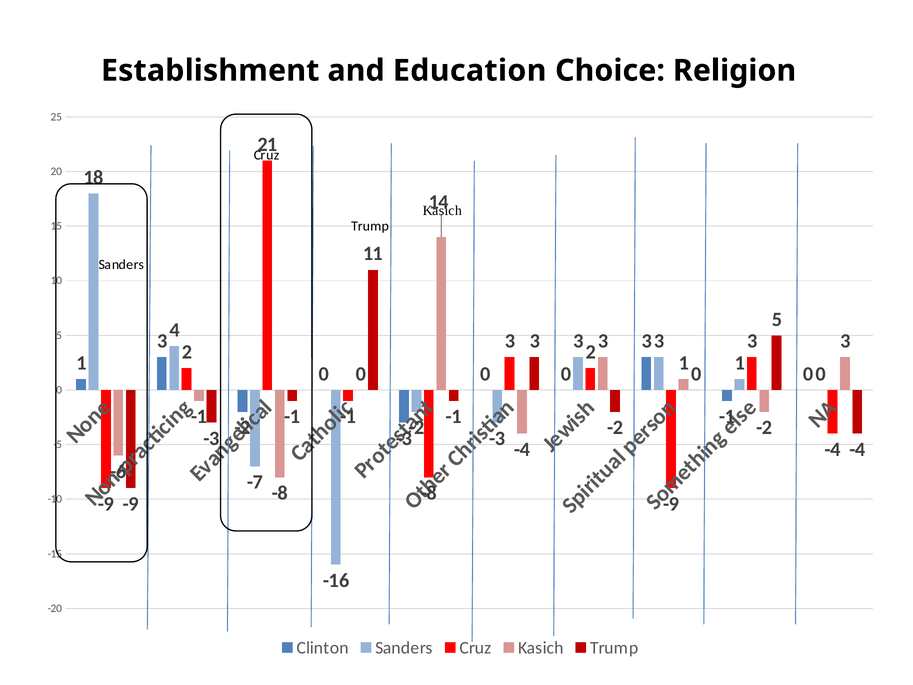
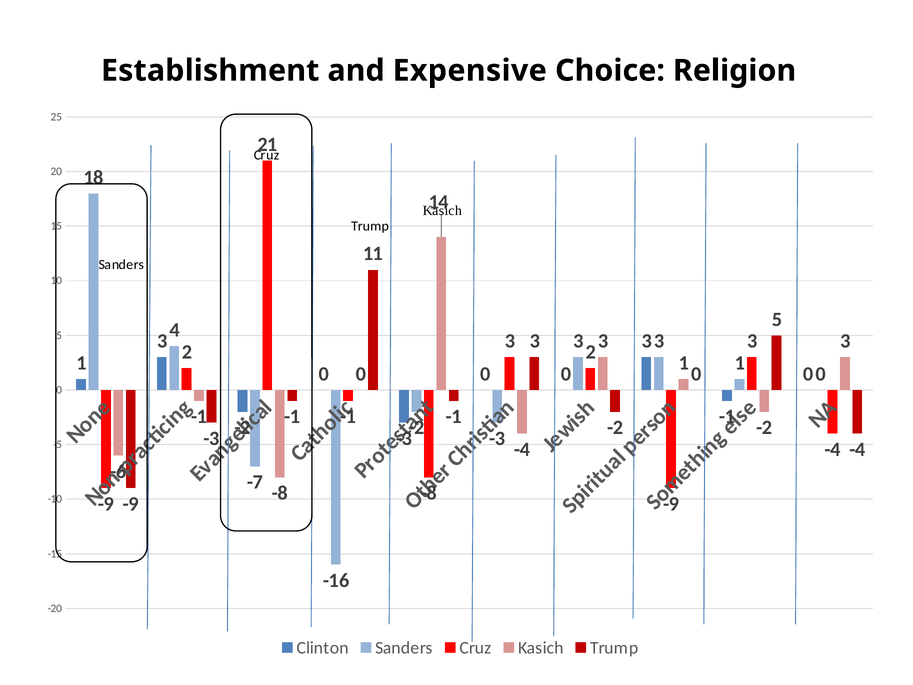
Education: Education -> Expensive
